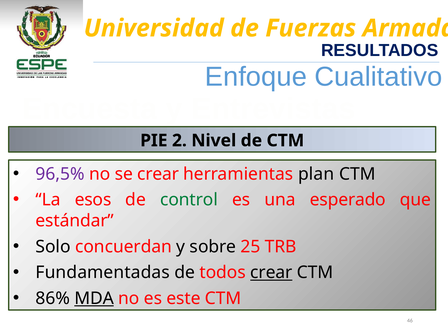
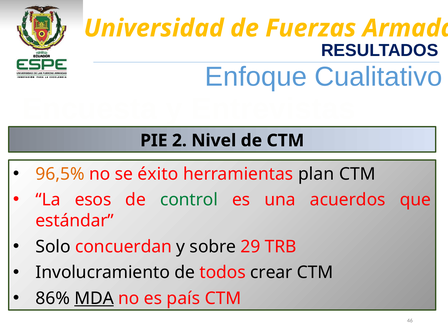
96,5% colour: purple -> orange
se crear: crear -> éxito
esperado: esperado -> acuerdos
25: 25 -> 29
Fundamentadas: Fundamentadas -> Involucramiento
crear at (271, 273) underline: present -> none
este: este -> país
